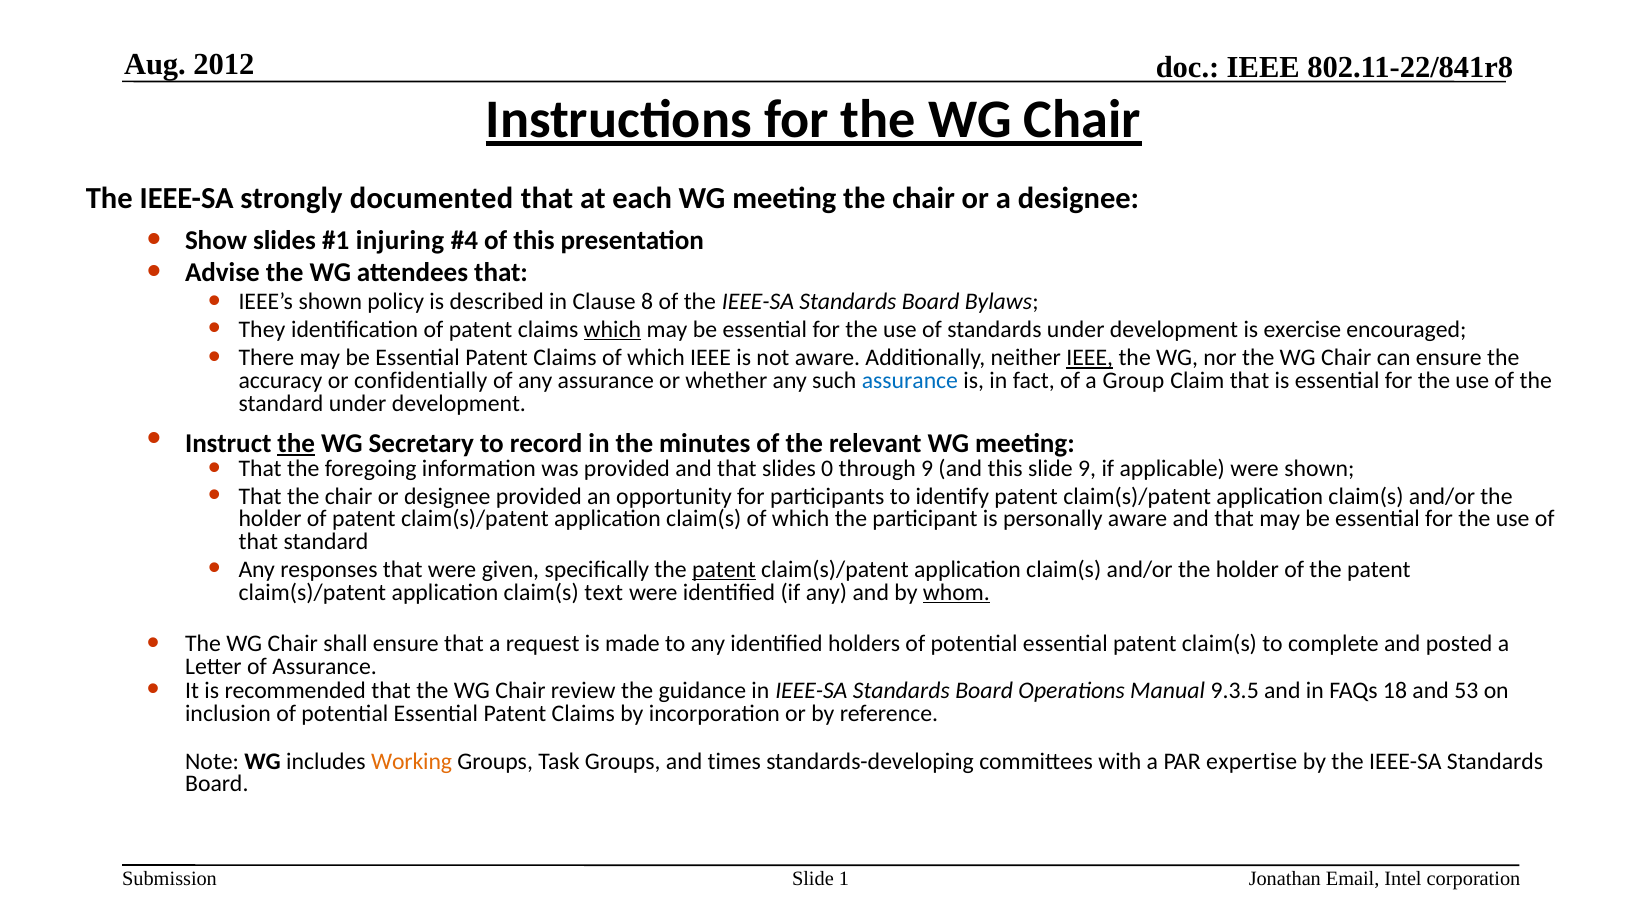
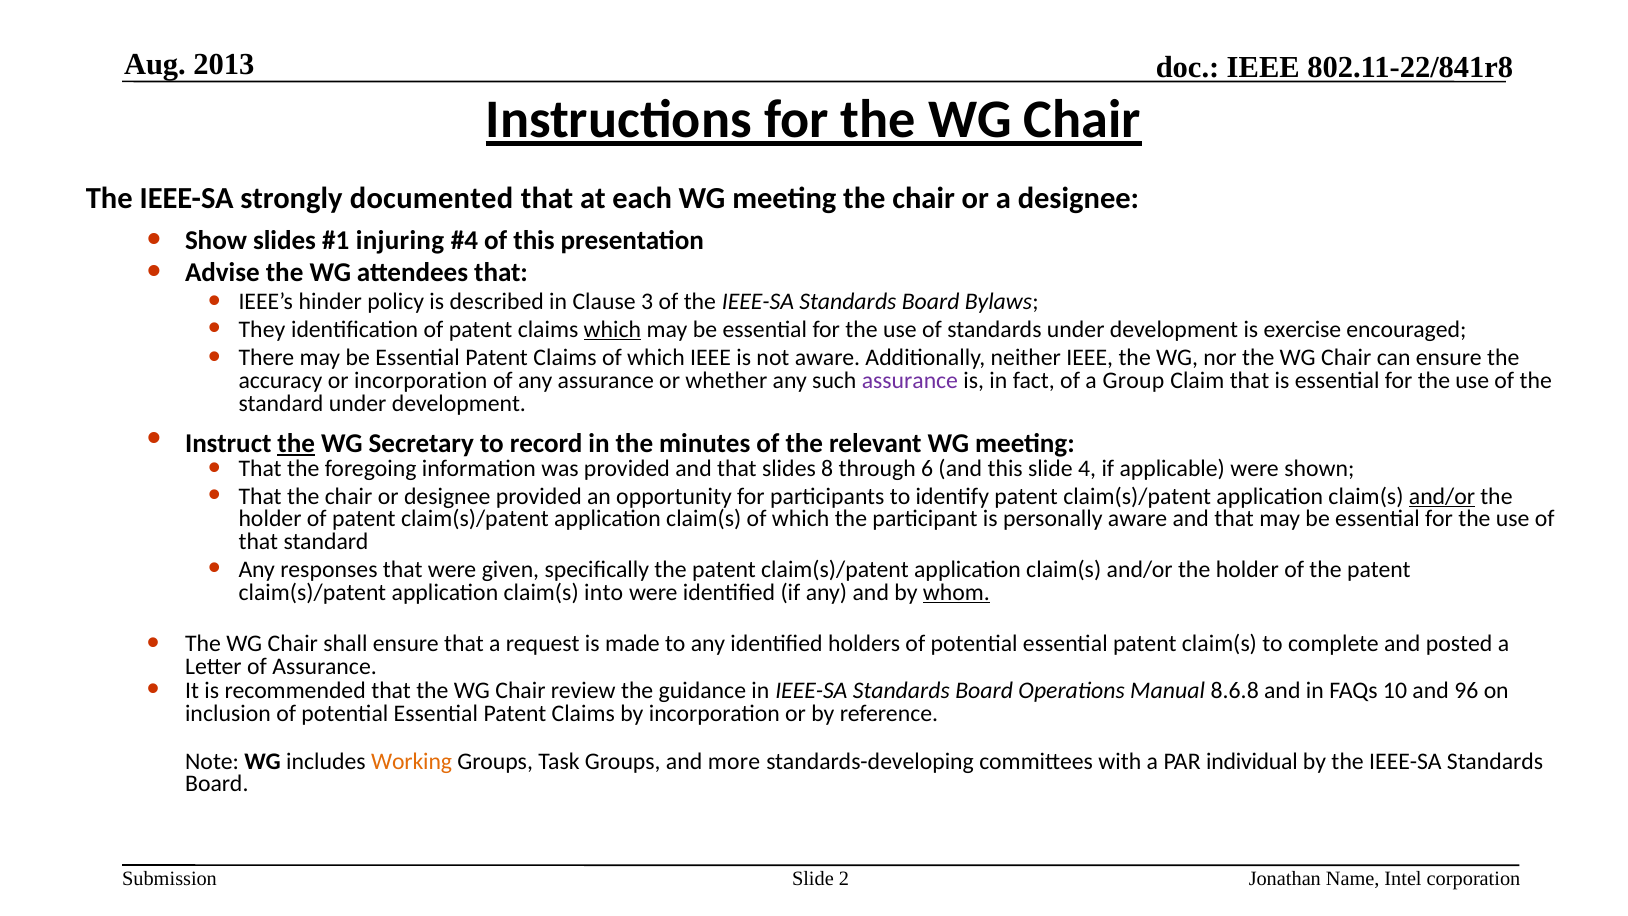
2012: 2012 -> 2013
IEEE’s shown: shown -> hinder
8: 8 -> 3
IEEE at (1090, 358) underline: present -> none
or confidentially: confidentially -> incorporation
assurance at (910, 380) colour: blue -> purple
0: 0 -> 8
through 9: 9 -> 6
slide 9: 9 -> 4
and/or at (1442, 496) underline: none -> present
patent at (724, 569) underline: present -> none
text: text -> into
9.3.5: 9.3.5 -> 8.6.8
18: 18 -> 10
53: 53 -> 96
times: times -> more
expertise: expertise -> individual
1: 1 -> 2
Email: Email -> Name
